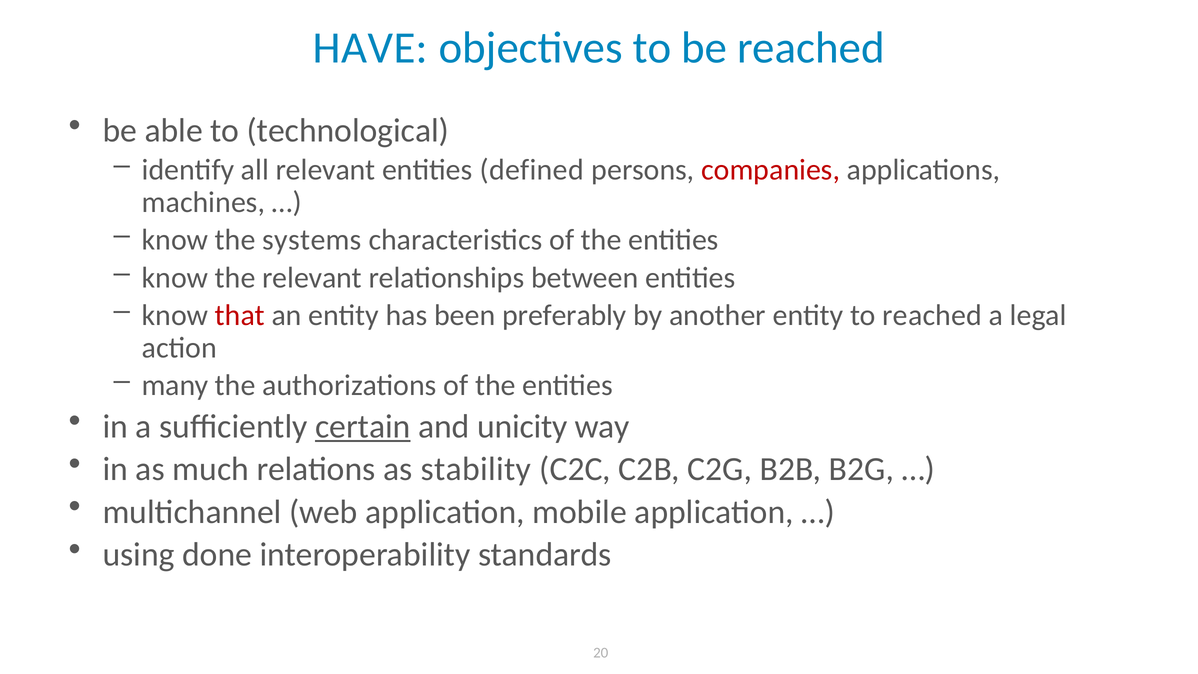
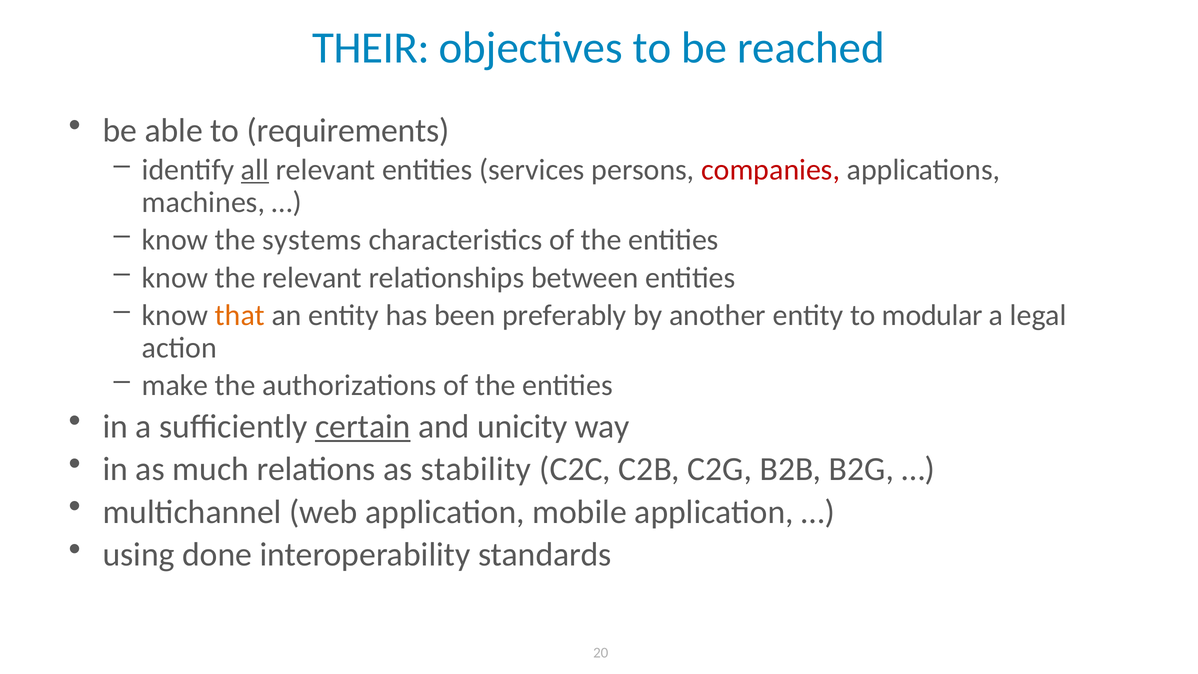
HAVE: HAVE -> THEIR
technological: technological -> requirements
all underline: none -> present
defined: defined -> services
that colour: red -> orange
to reached: reached -> modular
many: many -> make
